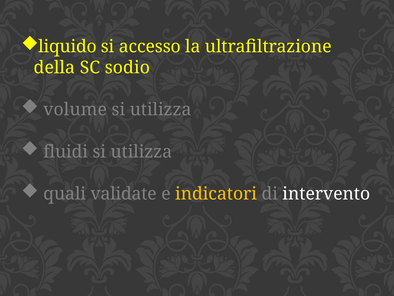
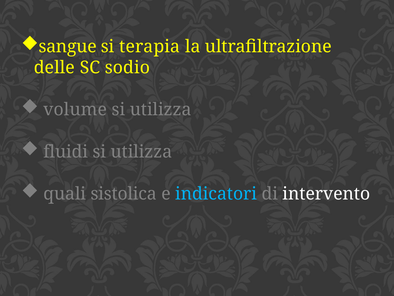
liquido: liquido -> sangue
accesso: accesso -> terapia
della: della -> delle
validate: validate -> sistolica
indicatori colour: yellow -> light blue
